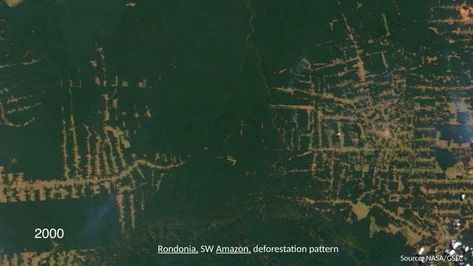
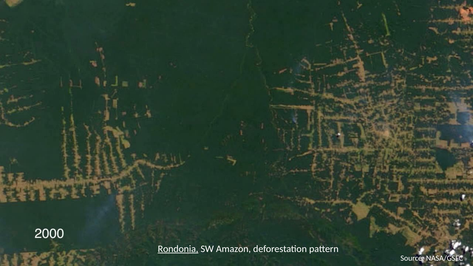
Amazon underline: present -> none
